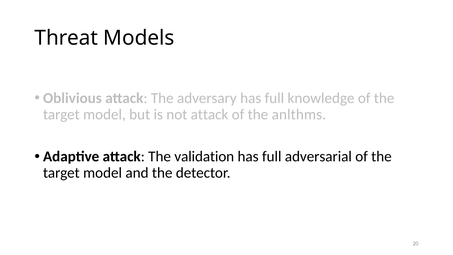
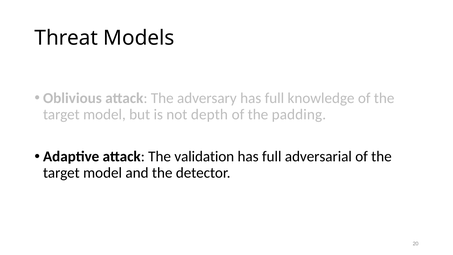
not attack: attack -> depth
anlthms: anlthms -> padding
